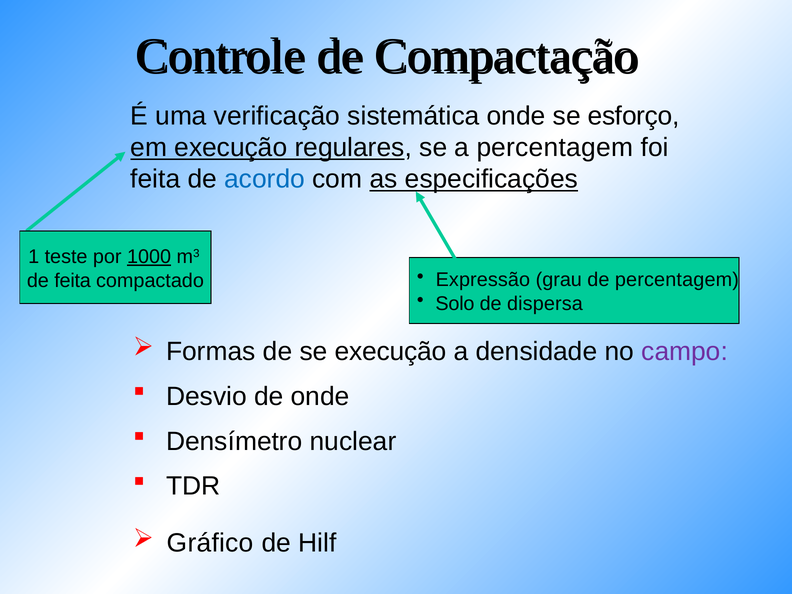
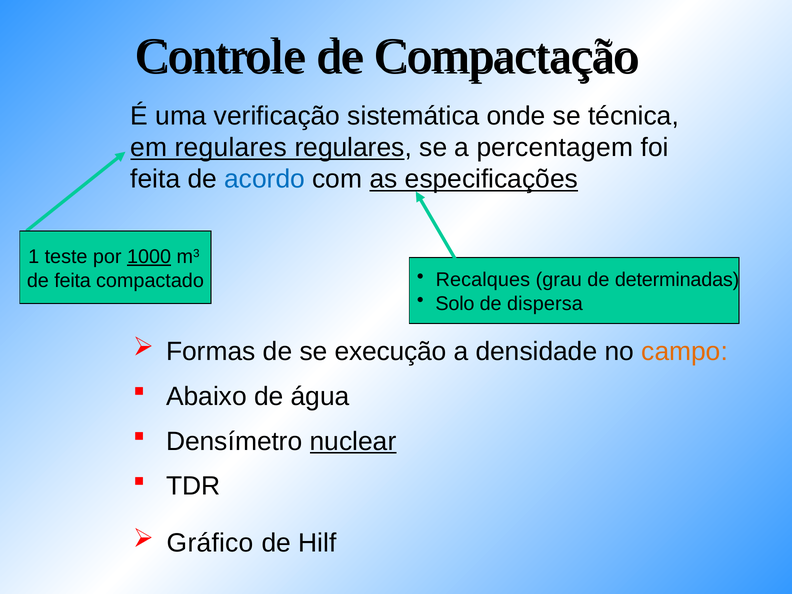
esforço: esforço -> técnica
em execução: execução -> regulares
Expressão: Expressão -> Recalques
de percentagem: percentagem -> determinadas
campo colour: purple -> orange
Desvio: Desvio -> Abaixo
de onde: onde -> água
nuclear underline: none -> present
